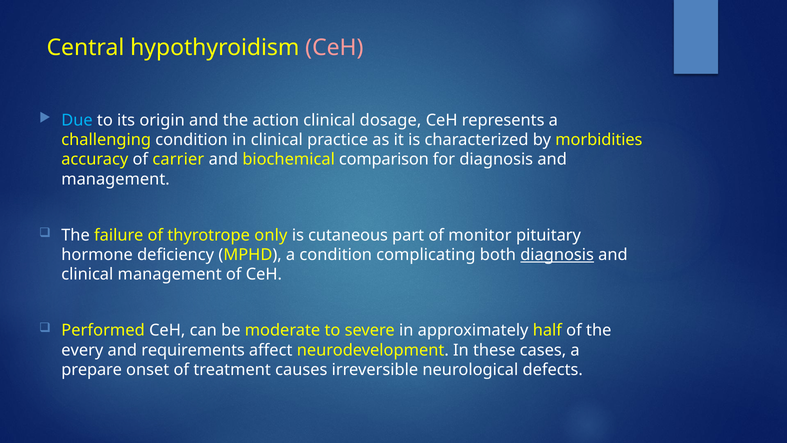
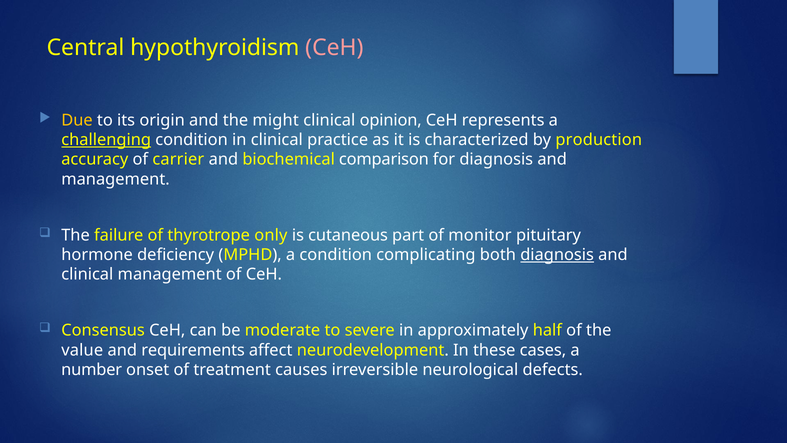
Due colour: light blue -> yellow
action: action -> might
dosage: dosage -> opinion
challenging underline: none -> present
morbidities: morbidities -> production
Performed: Performed -> Consensus
every: every -> value
prepare: prepare -> number
